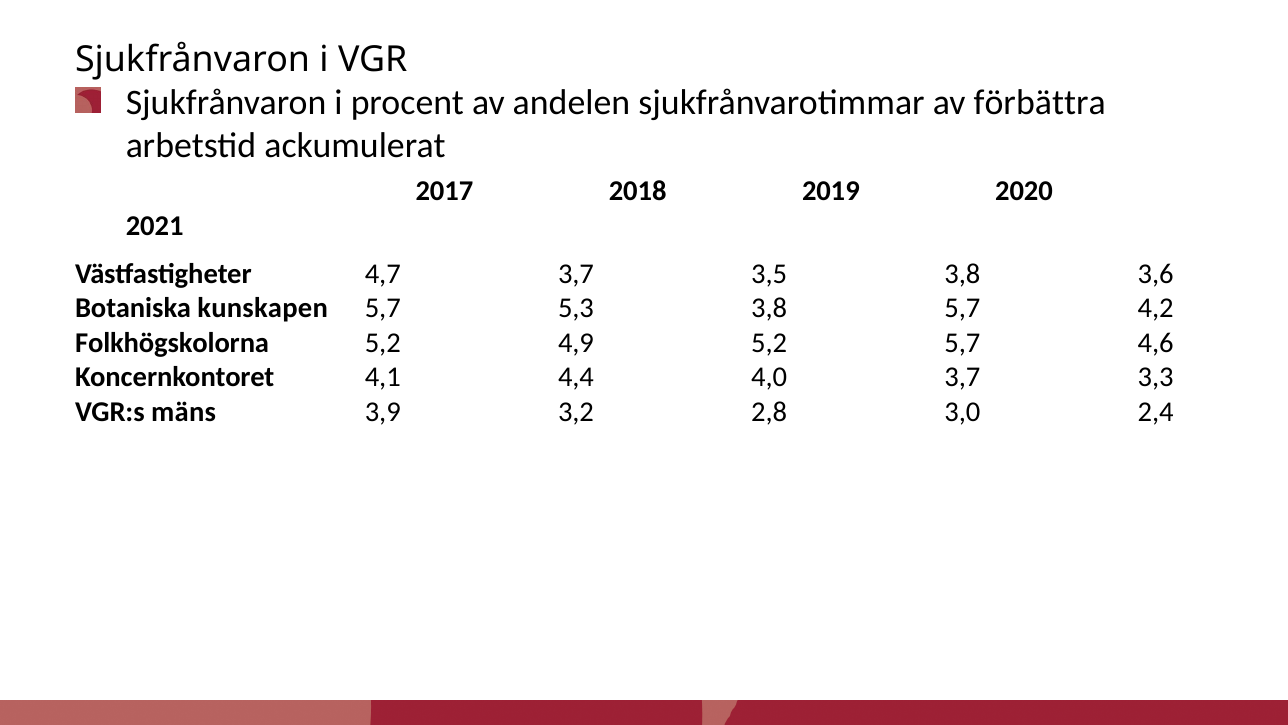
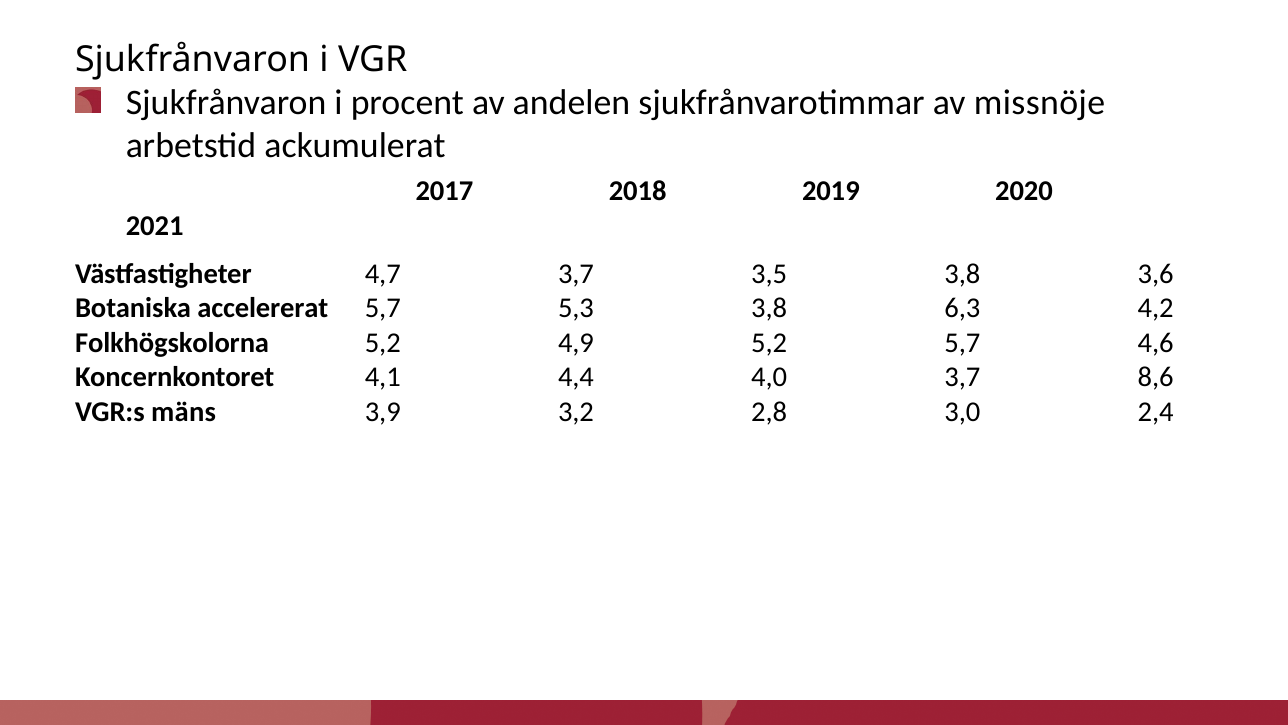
förbättra: förbättra -> missnöje
kunskapen: kunskapen -> accelererat
3,8 5,7: 5,7 -> 6,3
3,3: 3,3 -> 8,6
